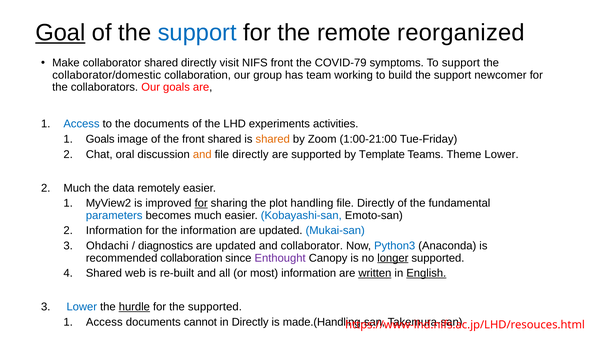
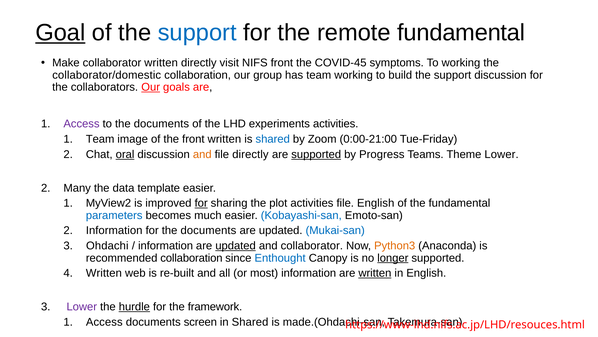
remote reorganized: reorganized -> fundamental
collaborator shared: shared -> written
COVID-79: COVID-79 -> COVID-45
To support: support -> working
support newcomer: newcomer -> discussion
Our at (151, 87) underline: none -> present
Access at (81, 124) colour: blue -> purple
Goals at (100, 139): Goals -> Team
front shared: shared -> written
shared at (273, 139) colour: orange -> blue
1:00-21:00: 1:00-21:00 -> 0:00-21:00
oral underline: none -> present
supported at (316, 154) underline: none -> present
Template: Template -> Progress
Much at (77, 188): Much -> Many
remotely: remotely -> template
plot handling: handling -> activities
Directly at (376, 203): Directly -> English
for the information: information -> documents
diagnostics at (166, 245): diagnostics -> information
updated at (236, 245) underline: none -> present
Python3 colour: blue -> orange
Enthought colour: purple -> blue
Shared at (104, 273): Shared -> Written
English at (426, 273) underline: present -> none
Lower at (82, 306) colour: blue -> purple
the supported: supported -> framework
cannot: cannot -> screen
in Directly: Directly -> Shared
made.(Handling-san: made.(Handling-san -> made.(Ohdachi-san
